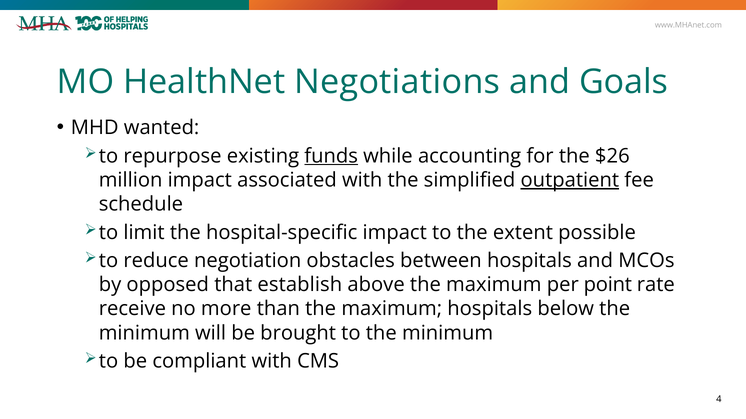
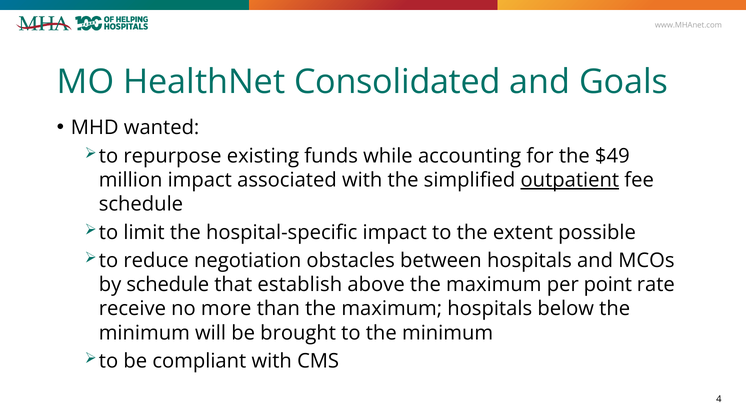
Negotiations: Negotiations -> Consolidated
funds underline: present -> none
$26: $26 -> $49
by opposed: opposed -> schedule
